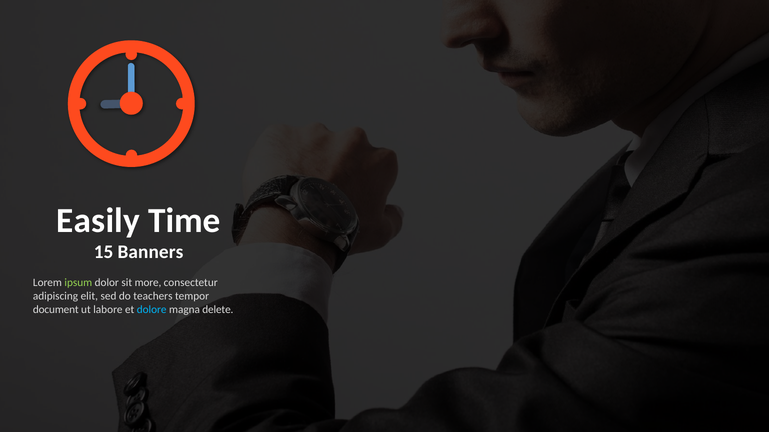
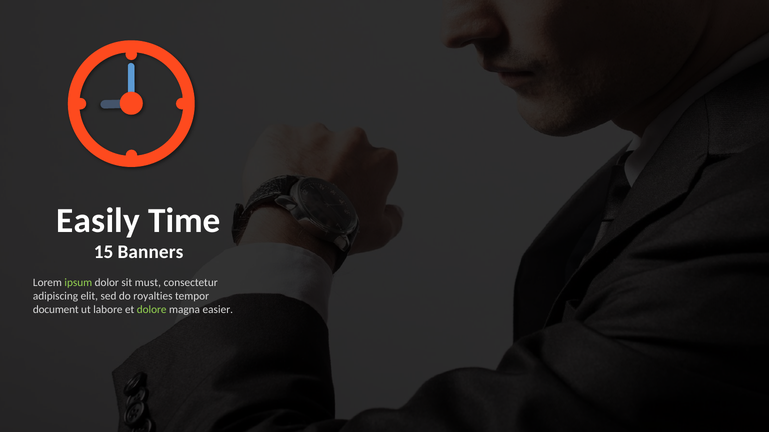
more: more -> must
teachers: teachers -> royalties
dolore colour: light blue -> light green
delete: delete -> easier
